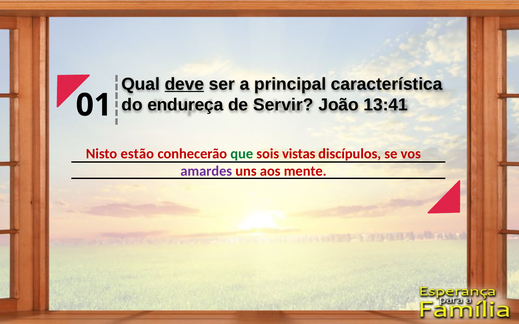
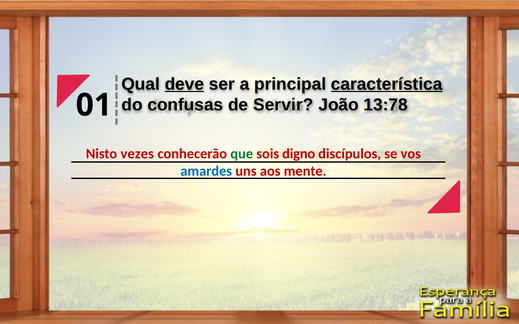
característica underline: none -> present
endureça: endureça -> confusas
13:41: 13:41 -> 13:78
estão: estão -> vezes
vistas: vistas -> digno
amardes colour: purple -> blue
